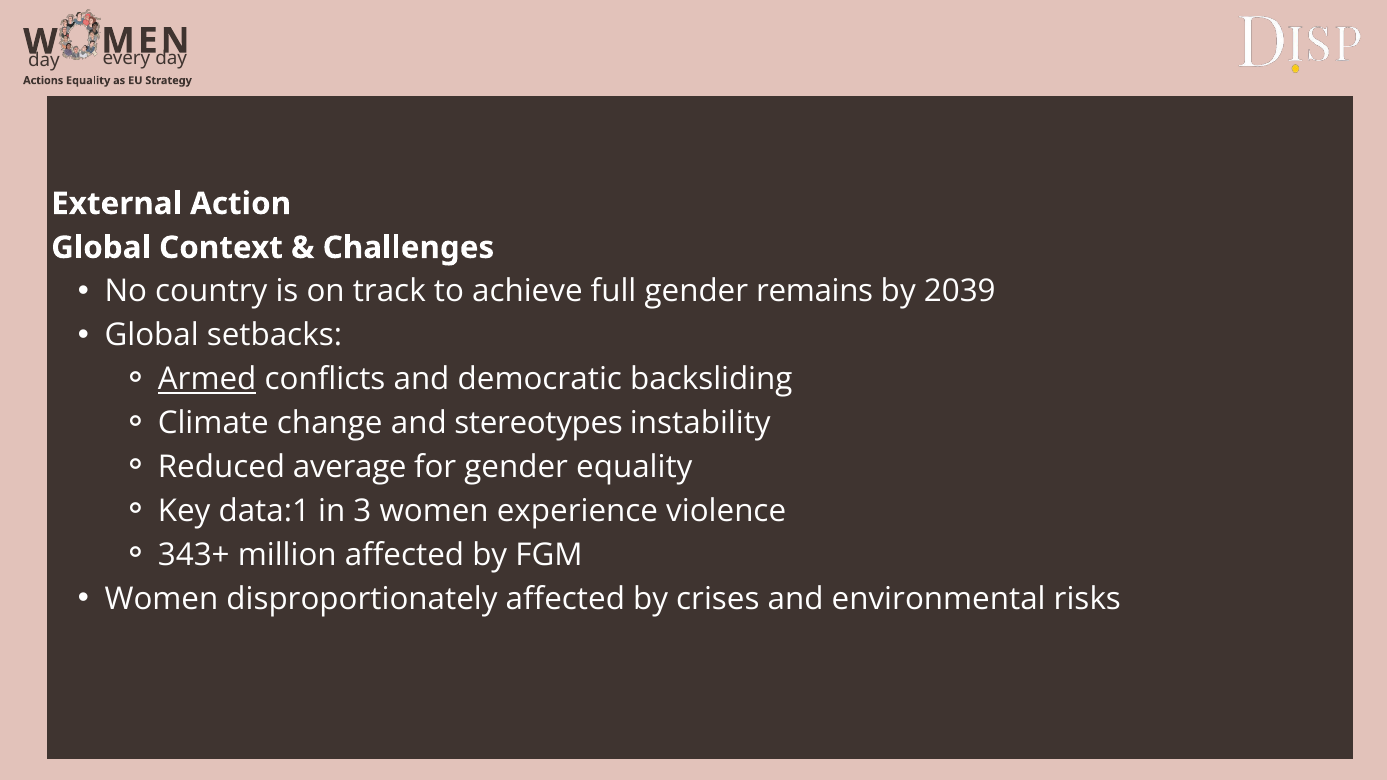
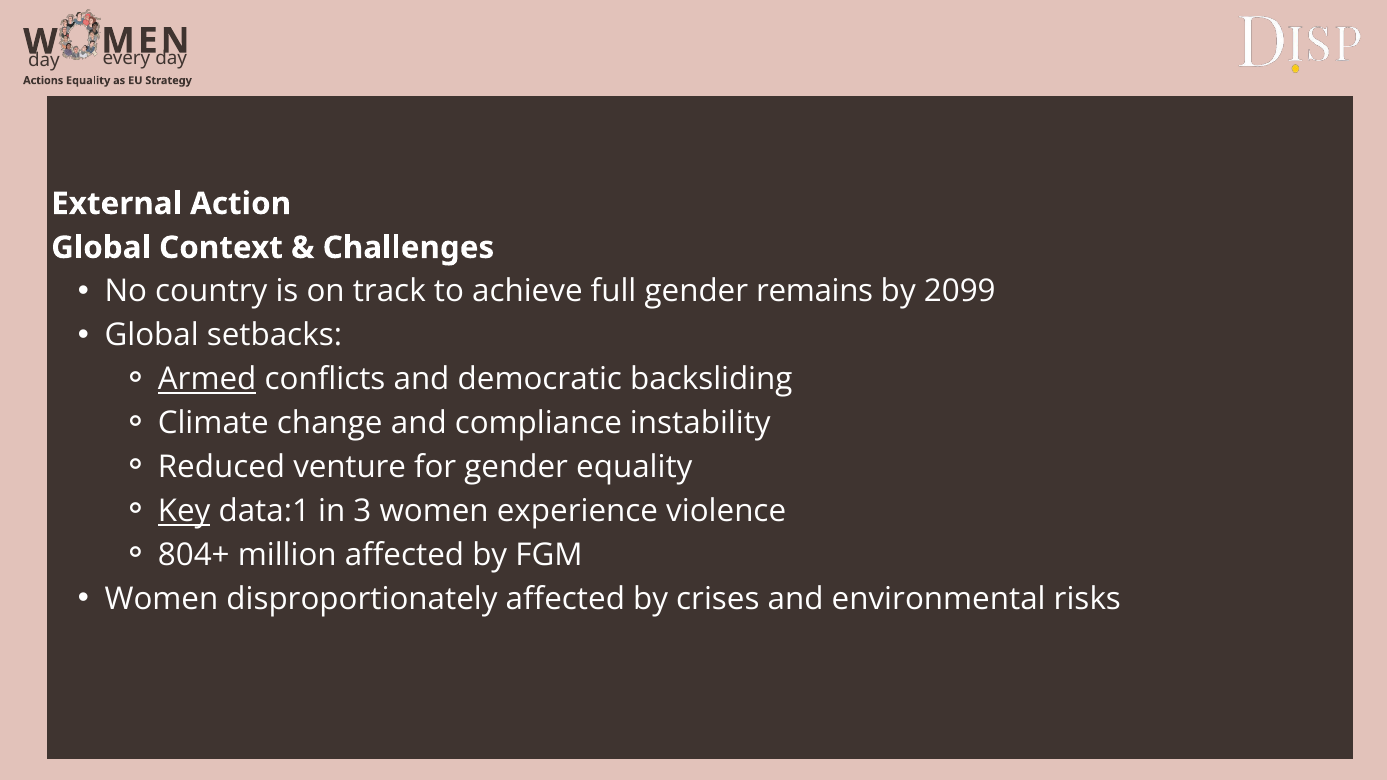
2039: 2039 -> 2099
stereotypes: stereotypes -> compliance
average: average -> venture
Key underline: none -> present
343+: 343+ -> 804+
